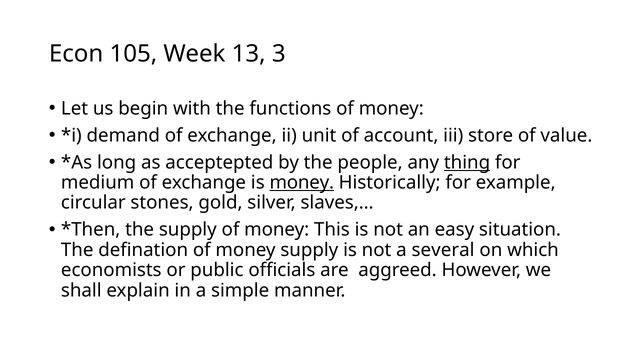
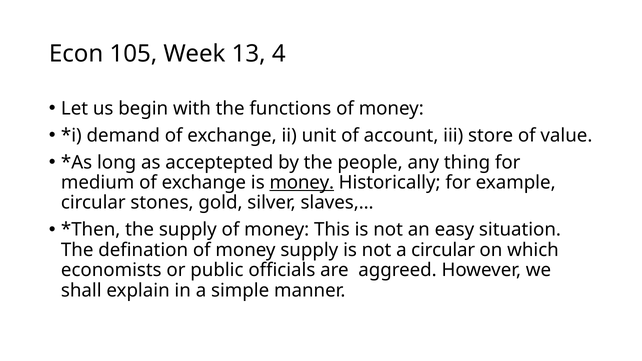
3: 3 -> 4
thing underline: present -> none
a several: several -> circular
